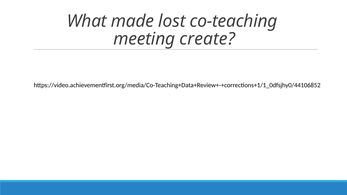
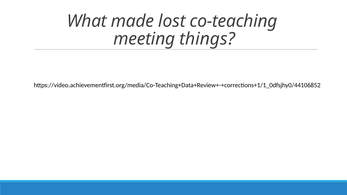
create: create -> things
